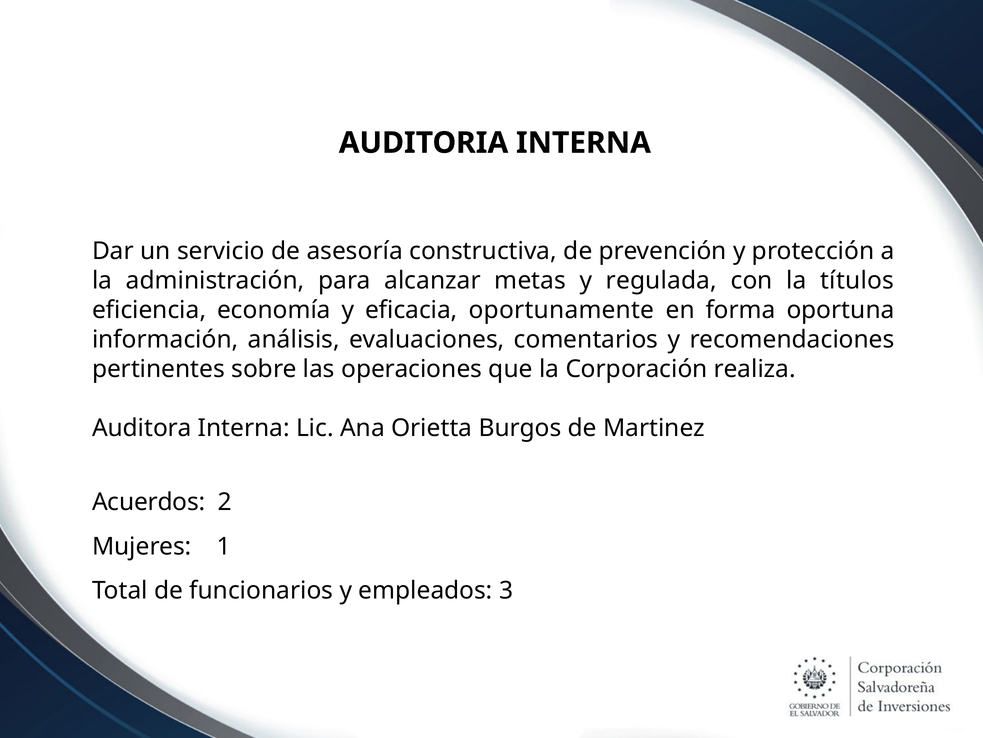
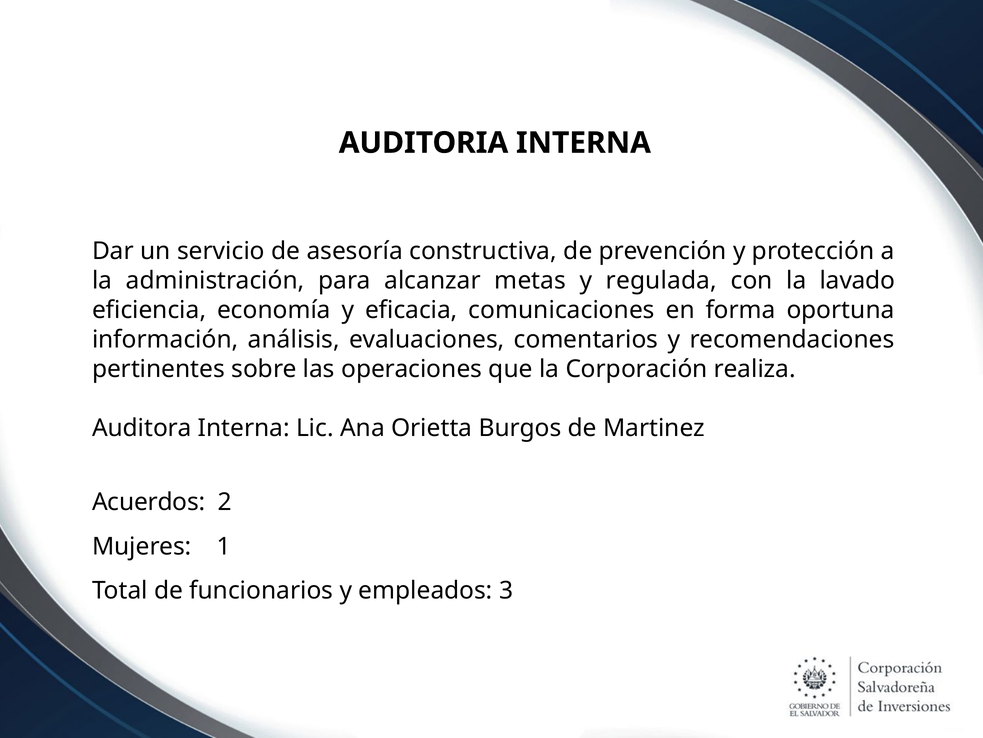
títulos: títulos -> lavado
oportunamente: oportunamente -> comunicaciones
